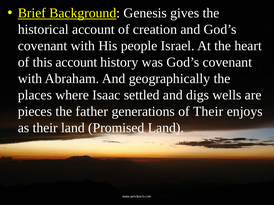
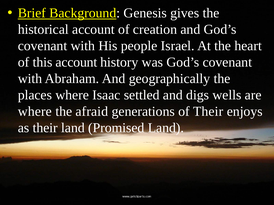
pieces at (35, 112): pieces -> where
father: father -> afraid
